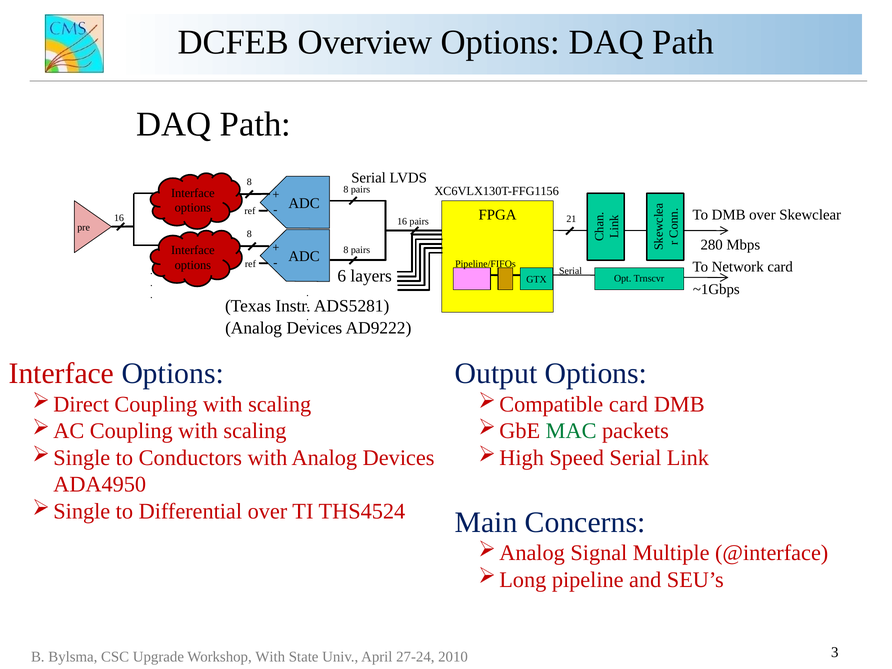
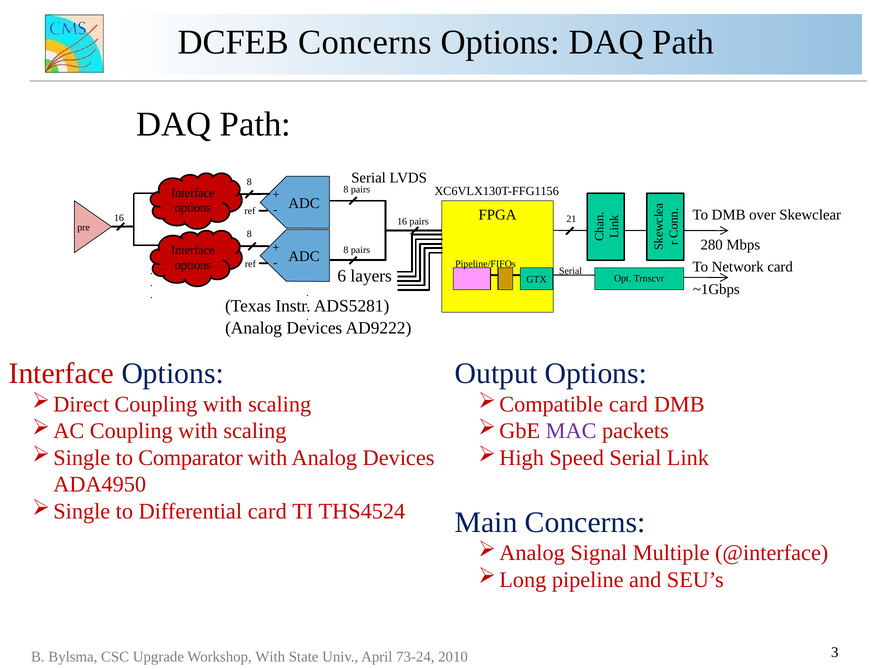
DCFEB Overview: Overview -> Concerns
MAC colour: green -> purple
Conductors: Conductors -> Comparator
Differential over: over -> card
27-24: 27-24 -> 73-24
